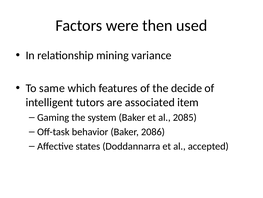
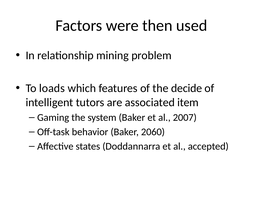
variance: variance -> problem
same: same -> loads
2085: 2085 -> 2007
2086: 2086 -> 2060
